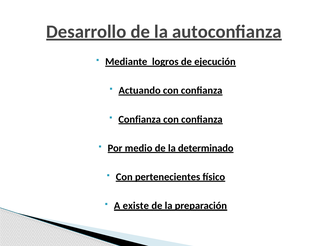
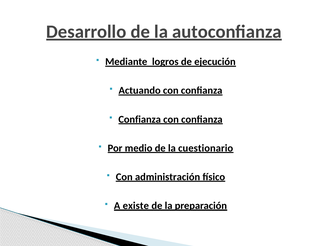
determinado: determinado -> cuestionario
pertenecientes: pertenecientes -> administración
